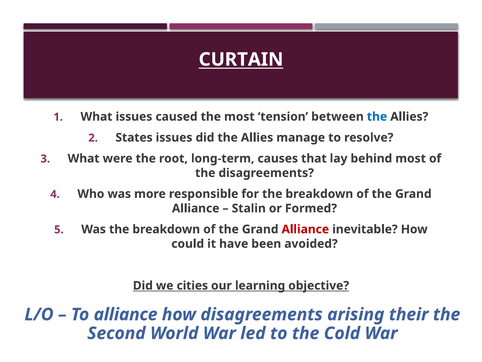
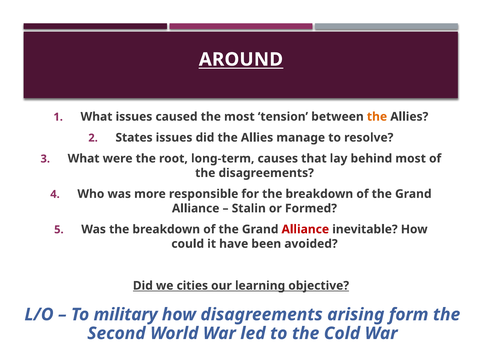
CURTAIN: CURTAIN -> AROUND
the at (377, 117) colour: blue -> orange
To alliance: alliance -> military
their: their -> form
